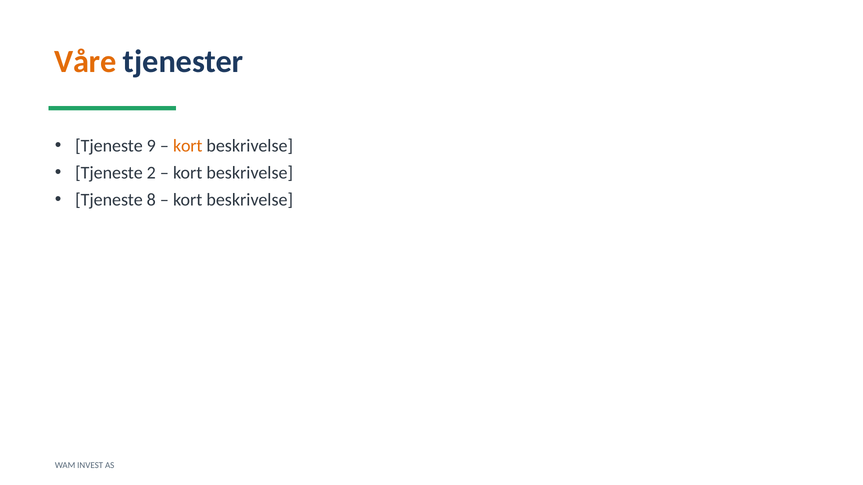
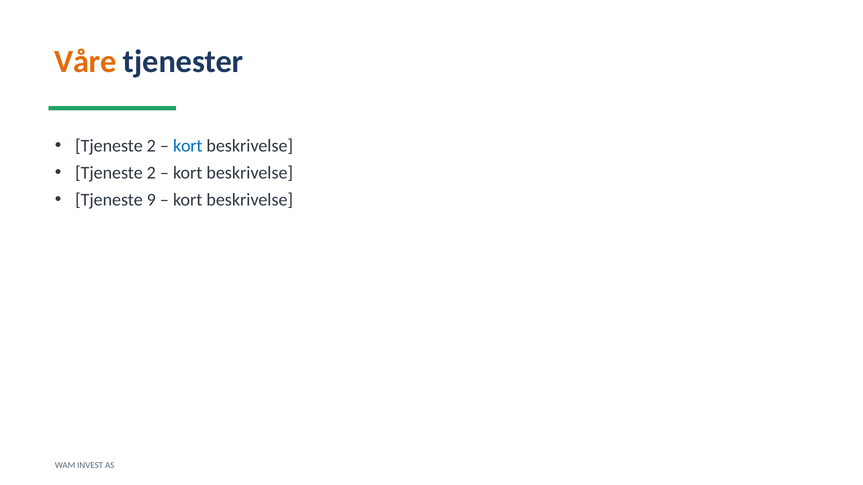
9 at (151, 146): 9 -> 2
kort at (188, 146) colour: orange -> blue
8: 8 -> 9
